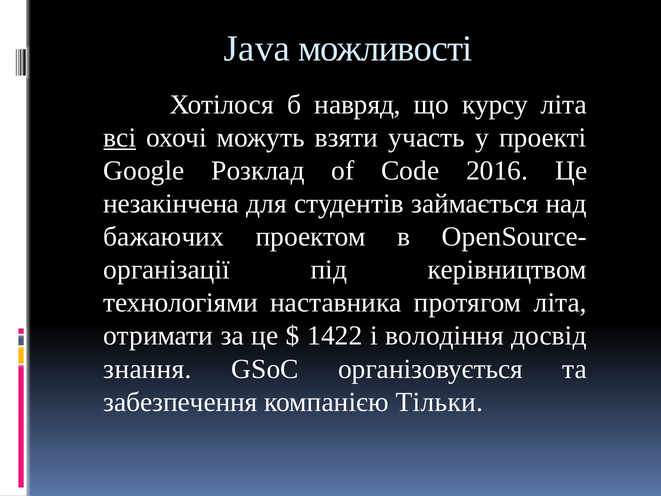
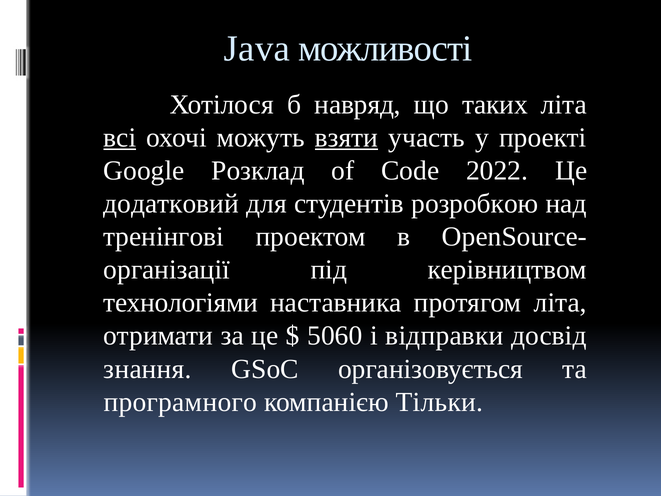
курсу: курсу -> таких
взяти underline: none -> present
2016: 2016 -> 2022
незакінчена: незакінчена -> додатковий
займається: займається -> розробкою
бажаючих: бажаючих -> тренінгові
1422: 1422 -> 5060
володіння: володіння -> відправки
забезпечення: забезпечення -> програмного
